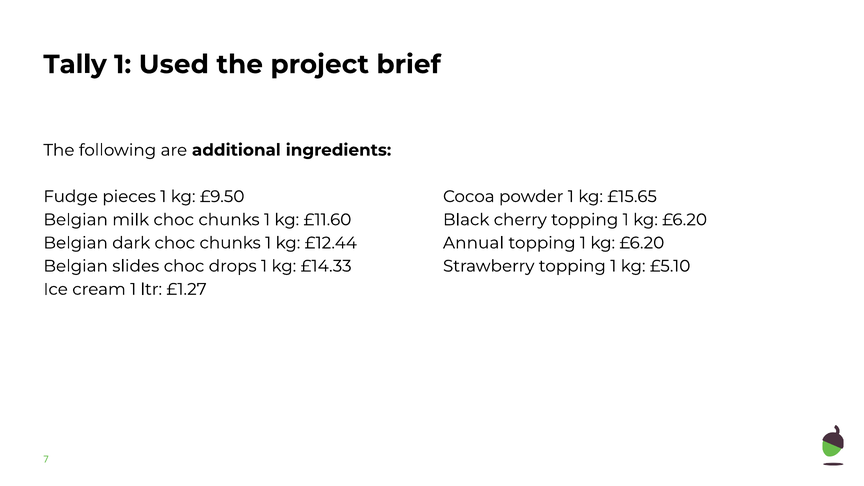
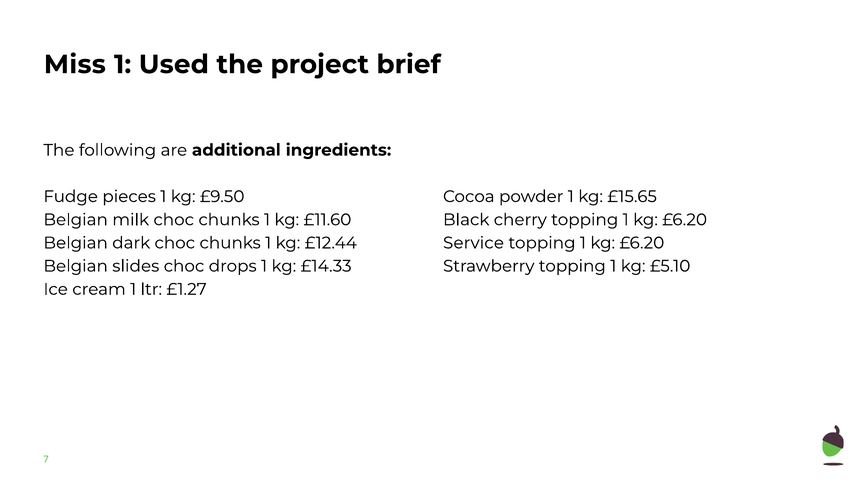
Tally: Tally -> Miss
Annual: Annual -> Service
